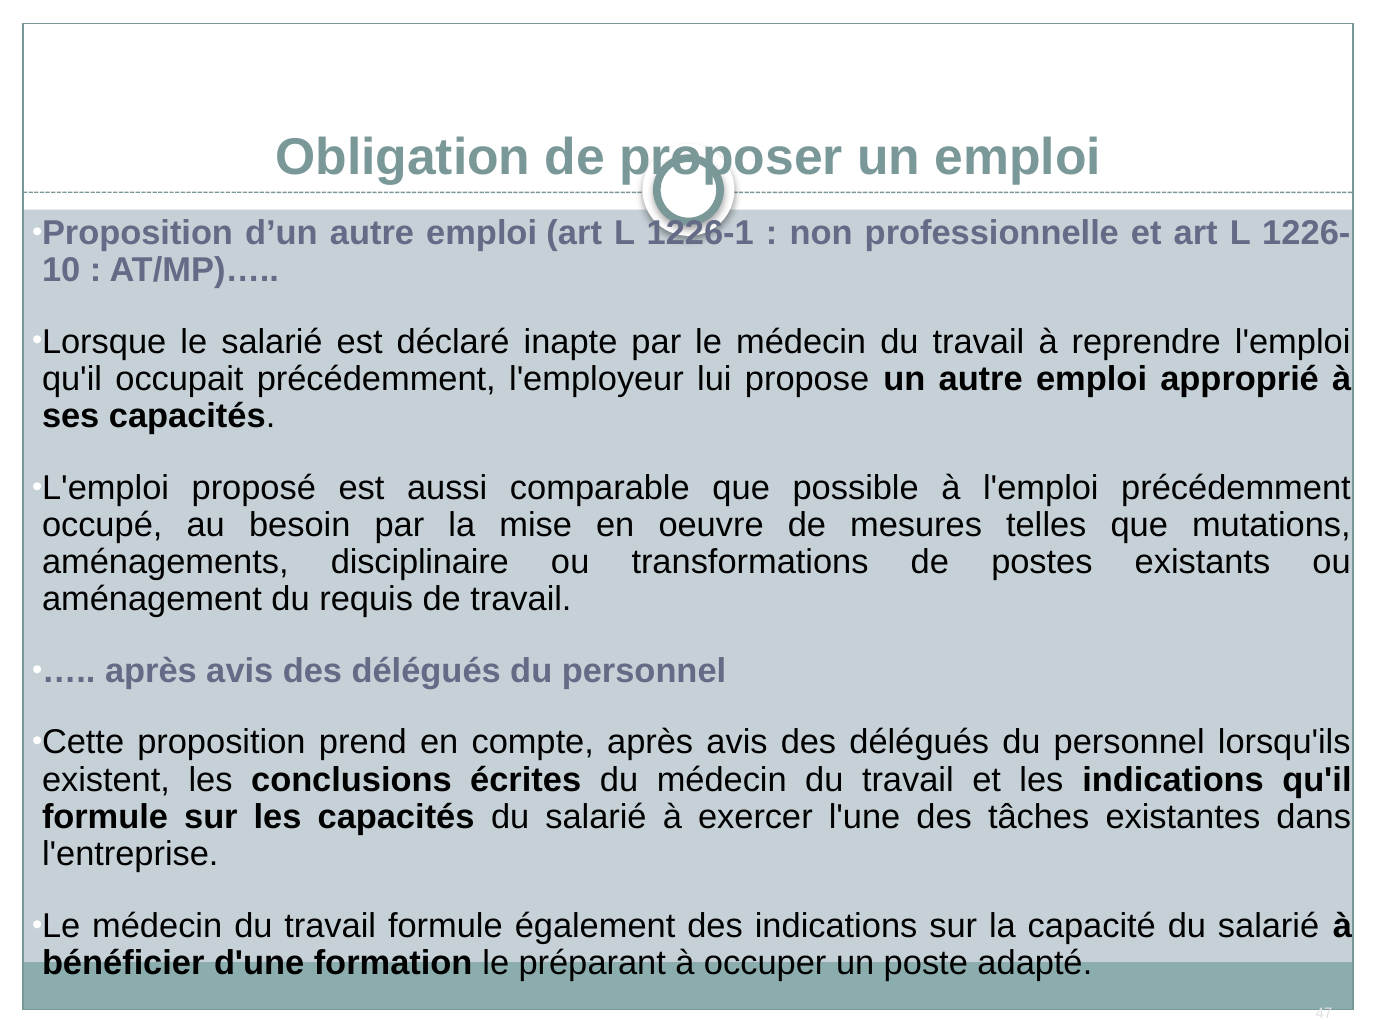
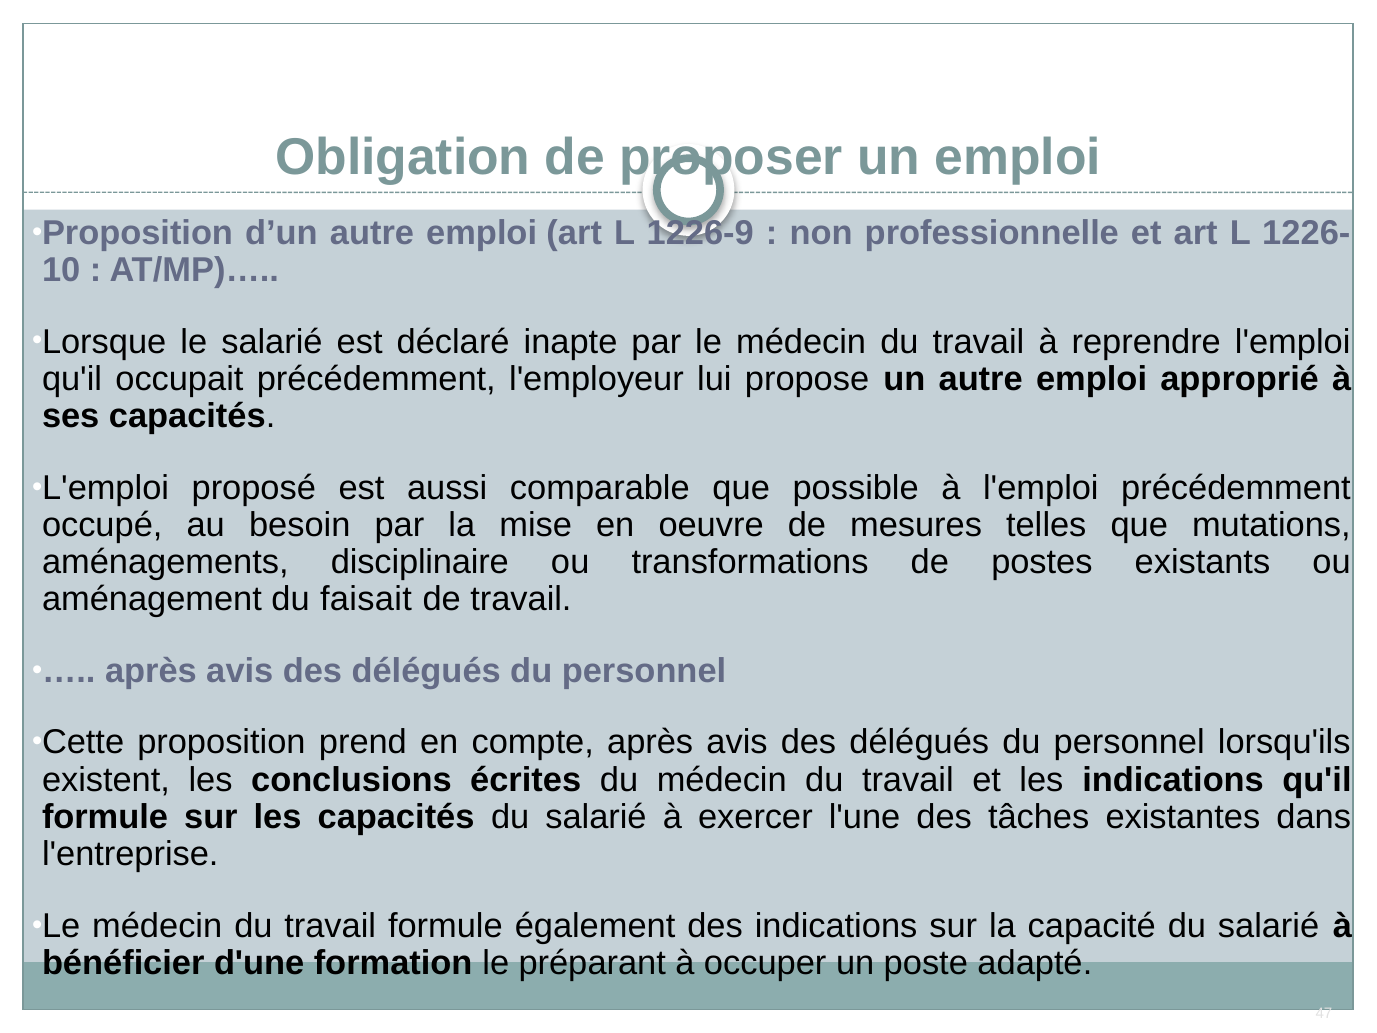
1226-1: 1226-1 -> 1226-9
requis: requis -> faisait
